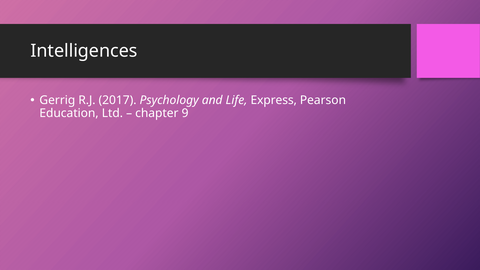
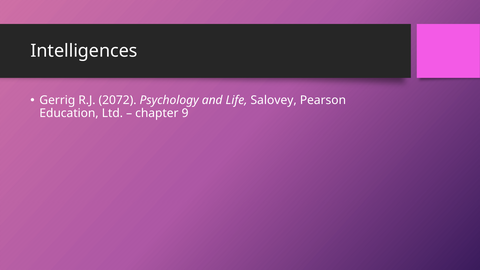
2017: 2017 -> 2072
Express: Express -> Salovey
